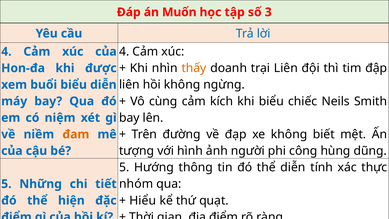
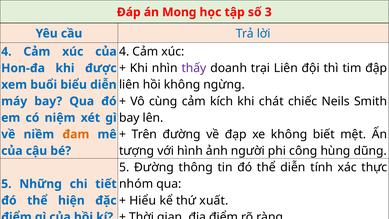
Muốn: Muốn -> Mong
thấy colour: orange -> purple
khi biểu: biểu -> chát
5 Hướng: Hướng -> Đường
quạt: quạt -> xuất
